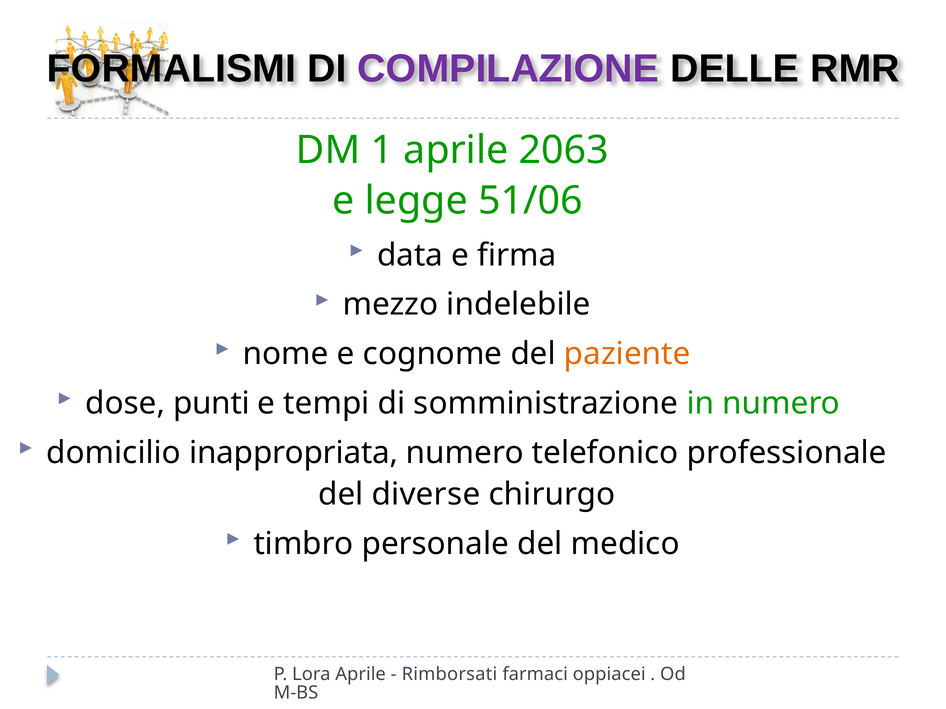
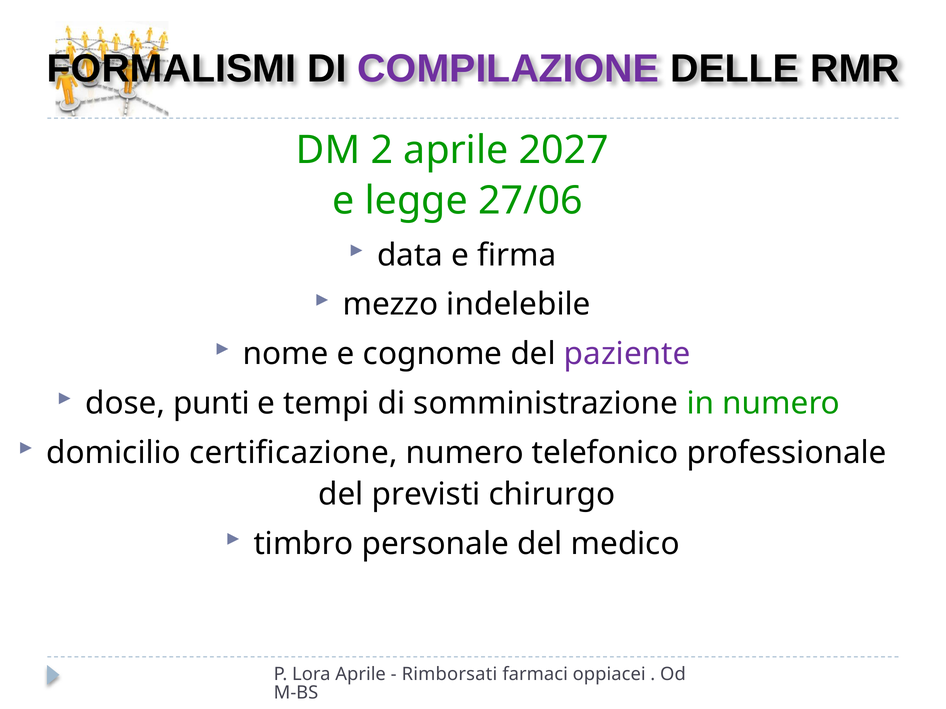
1: 1 -> 2
2063: 2063 -> 2027
51/06: 51/06 -> 27/06
paziente colour: orange -> purple
inappropriata: inappropriata -> certificazione
diverse: diverse -> previsti
